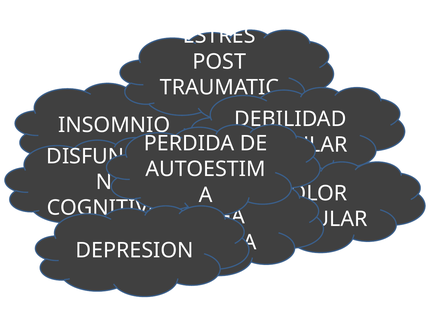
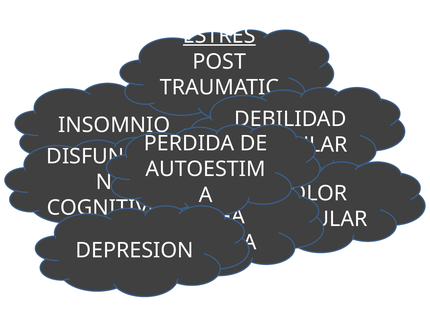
ESTRÉS underline: none -> present
